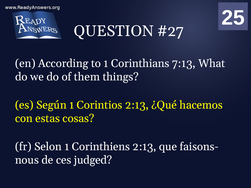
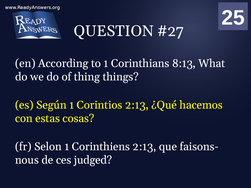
7:13: 7:13 -> 8:13
them: them -> thing
